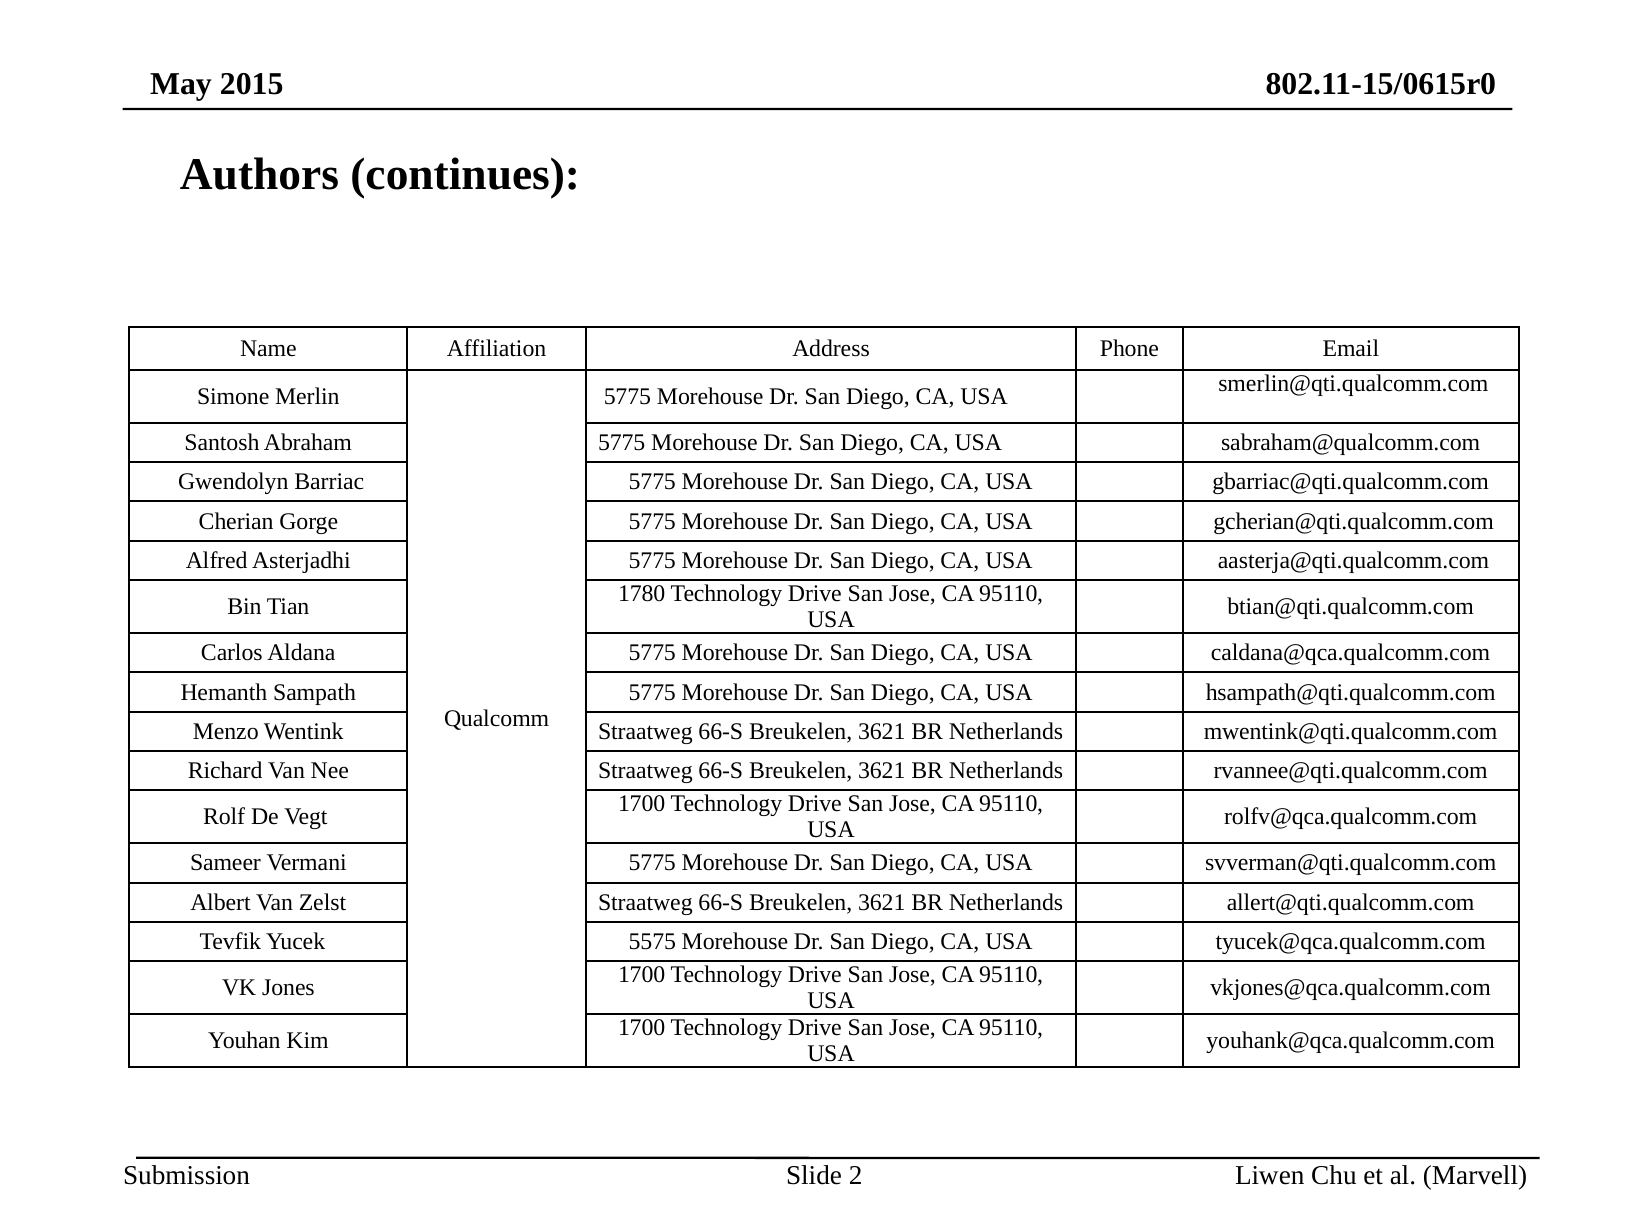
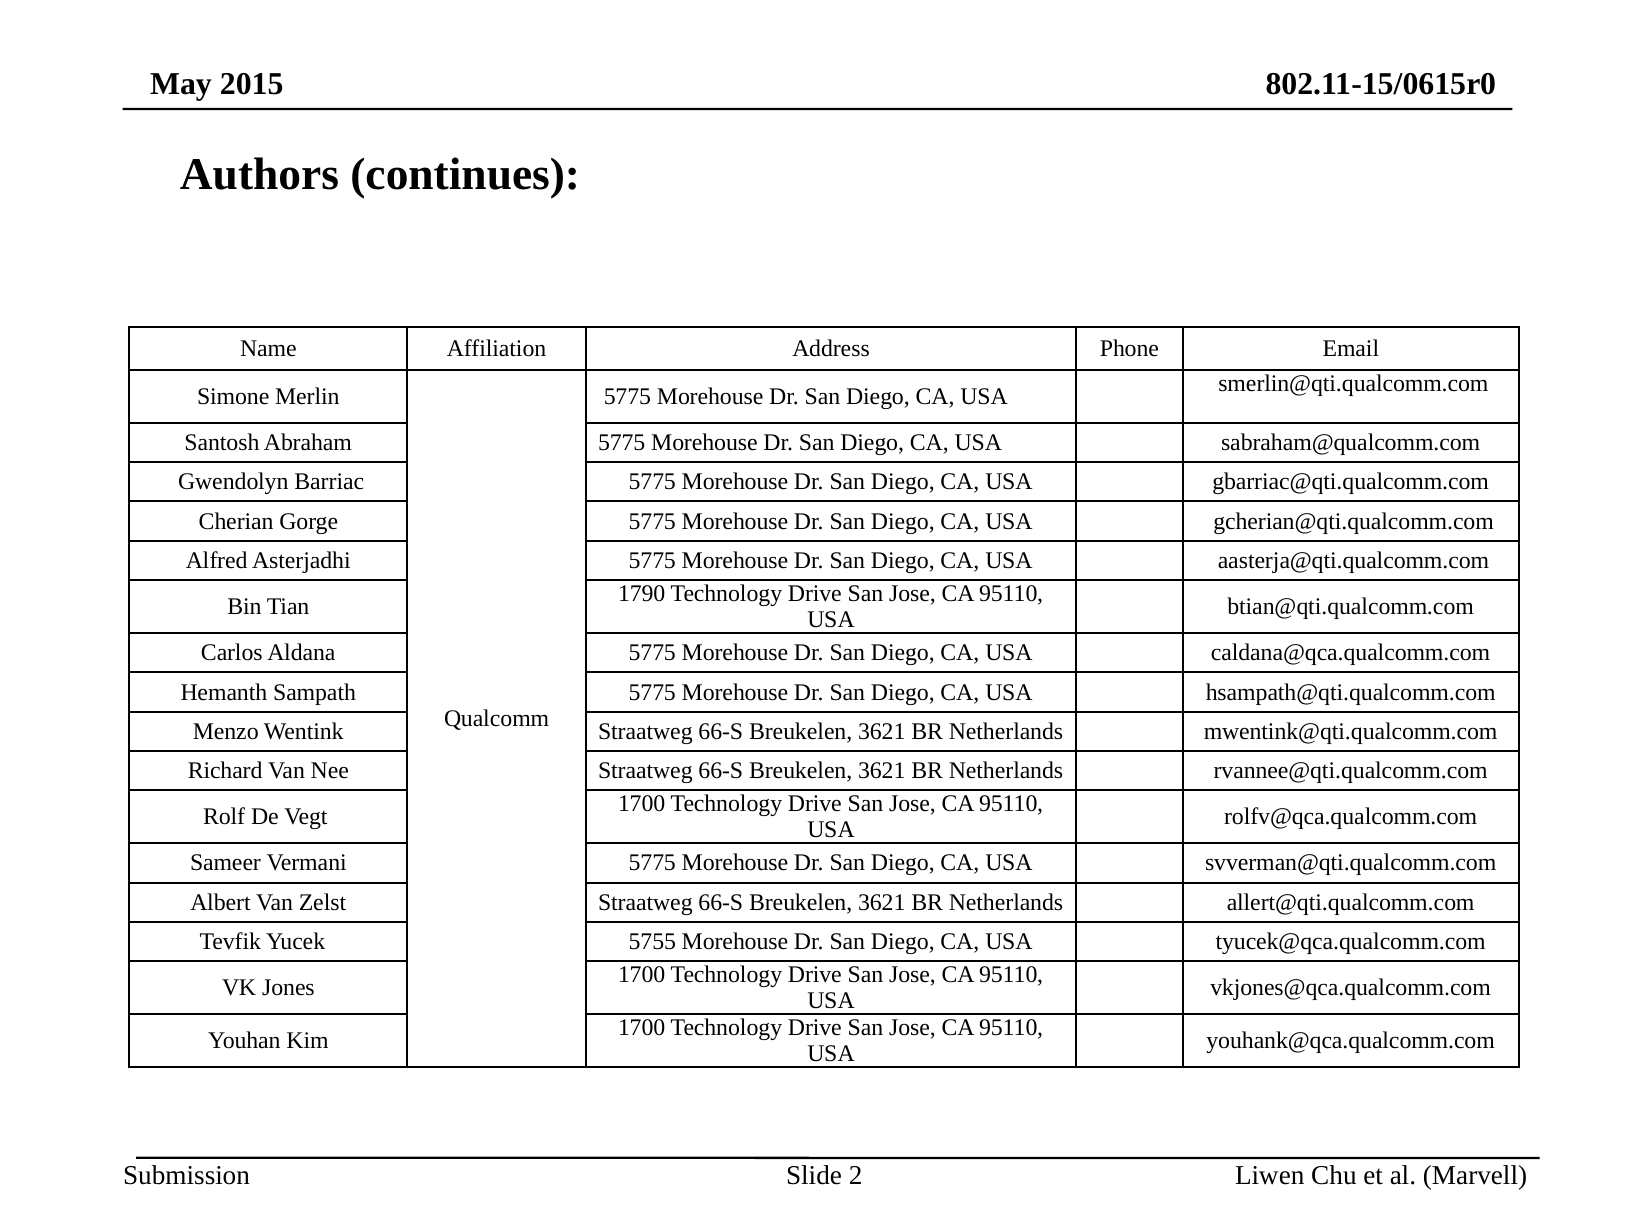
1780: 1780 -> 1790
5575: 5575 -> 5755
